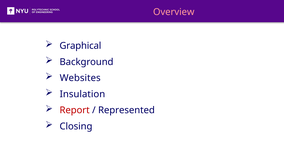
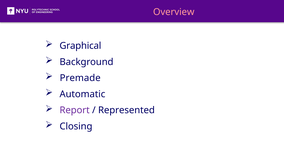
Websites: Websites -> Premade
Insulation: Insulation -> Automatic
Report colour: red -> purple
